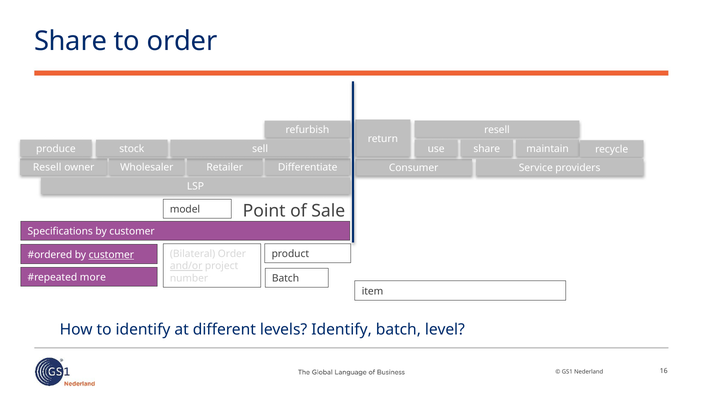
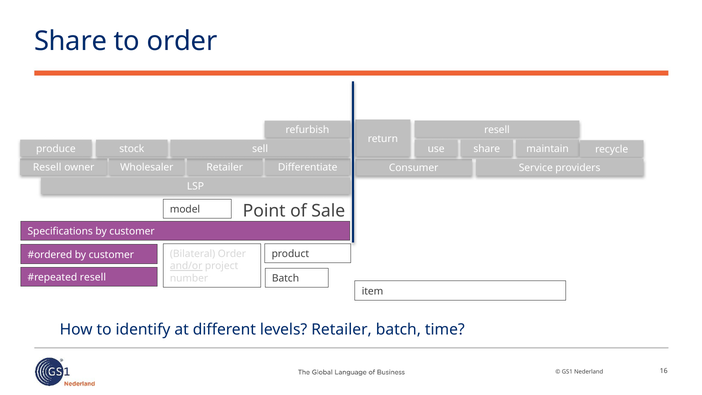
customer at (111, 255) underline: present -> none
more at (93, 278): more -> resell
levels Identify: Identify -> Retailer
level: level -> time
